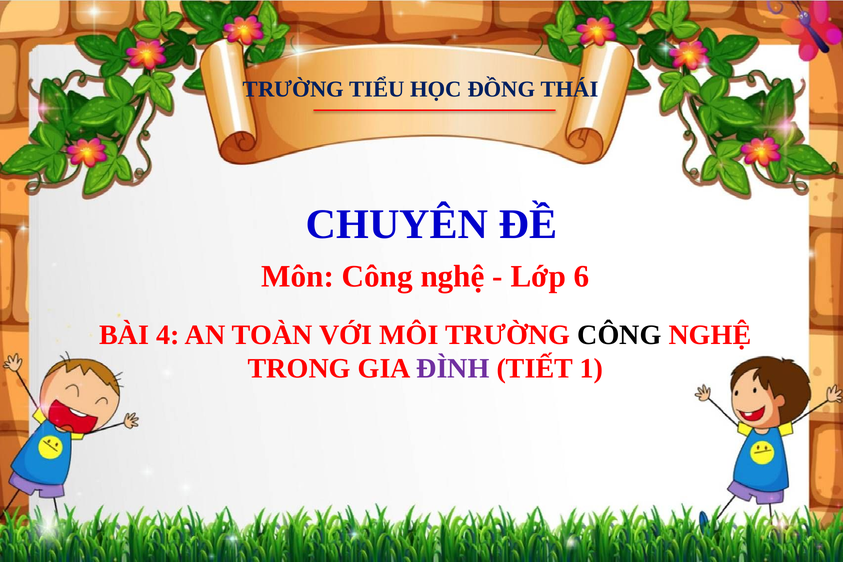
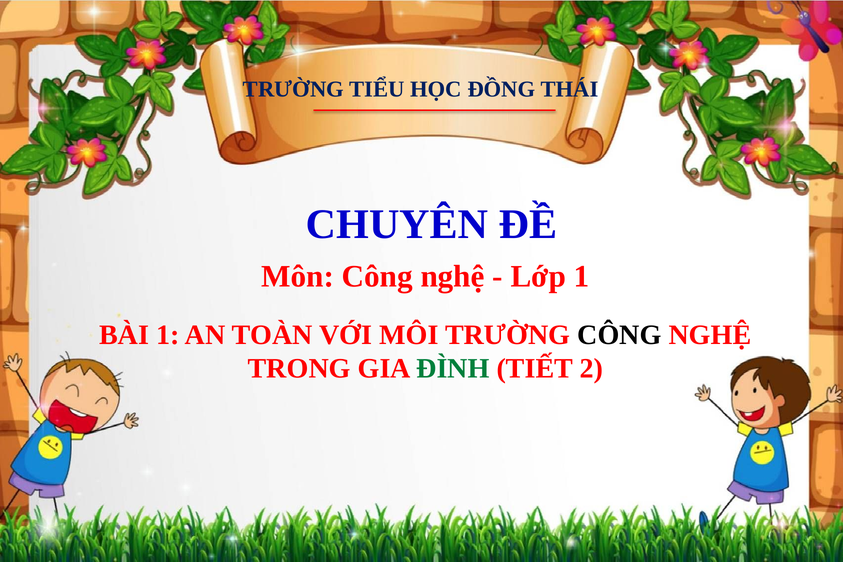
Lớp 6: 6 -> 1
BÀI 4: 4 -> 1
ĐÌNH colour: purple -> green
1: 1 -> 2
